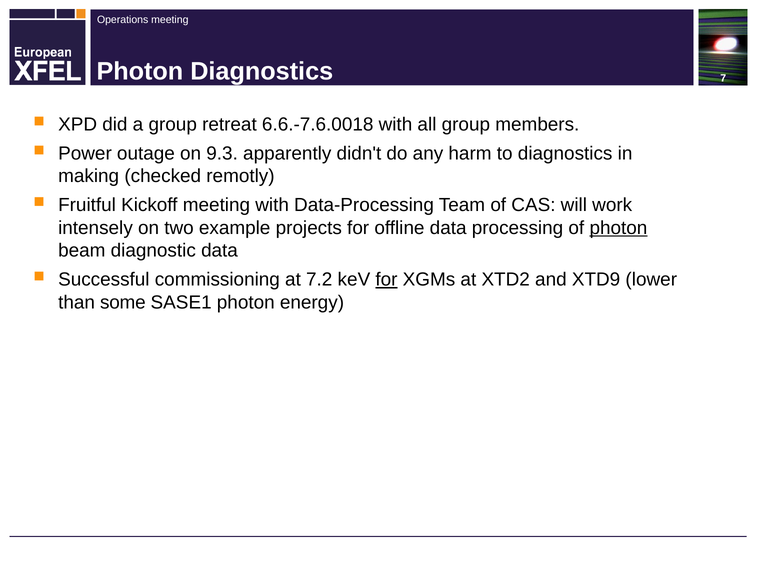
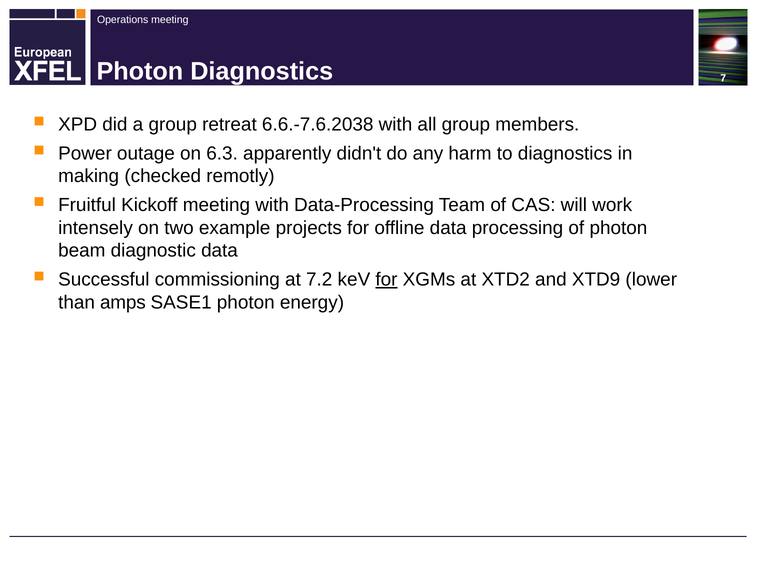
6.6.-7.6.0018: 6.6.-7.6.0018 -> 6.6.-7.6.2038
9.3: 9.3 -> 6.3
photon at (618, 228) underline: present -> none
some: some -> amps
